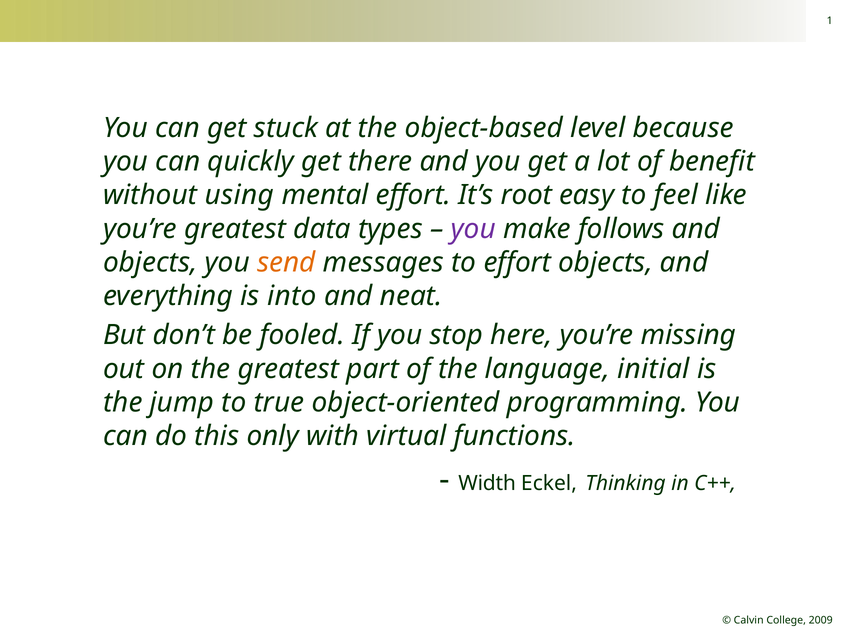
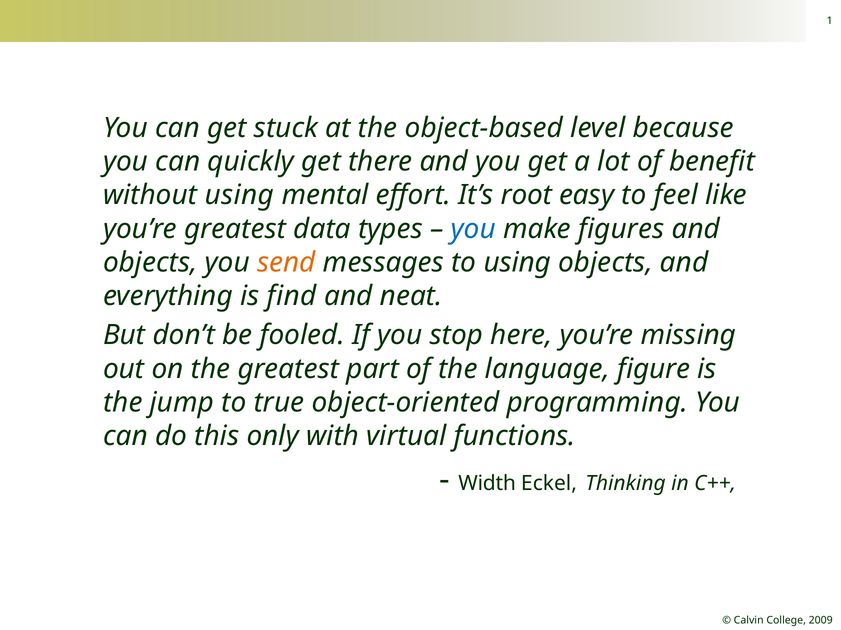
you at (473, 229) colour: purple -> blue
follows: follows -> figures
to effort: effort -> using
into: into -> find
initial: initial -> figure
